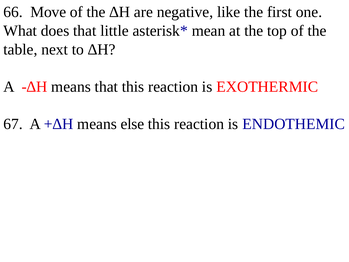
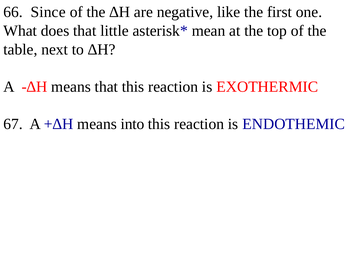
Move: Move -> Since
else: else -> into
